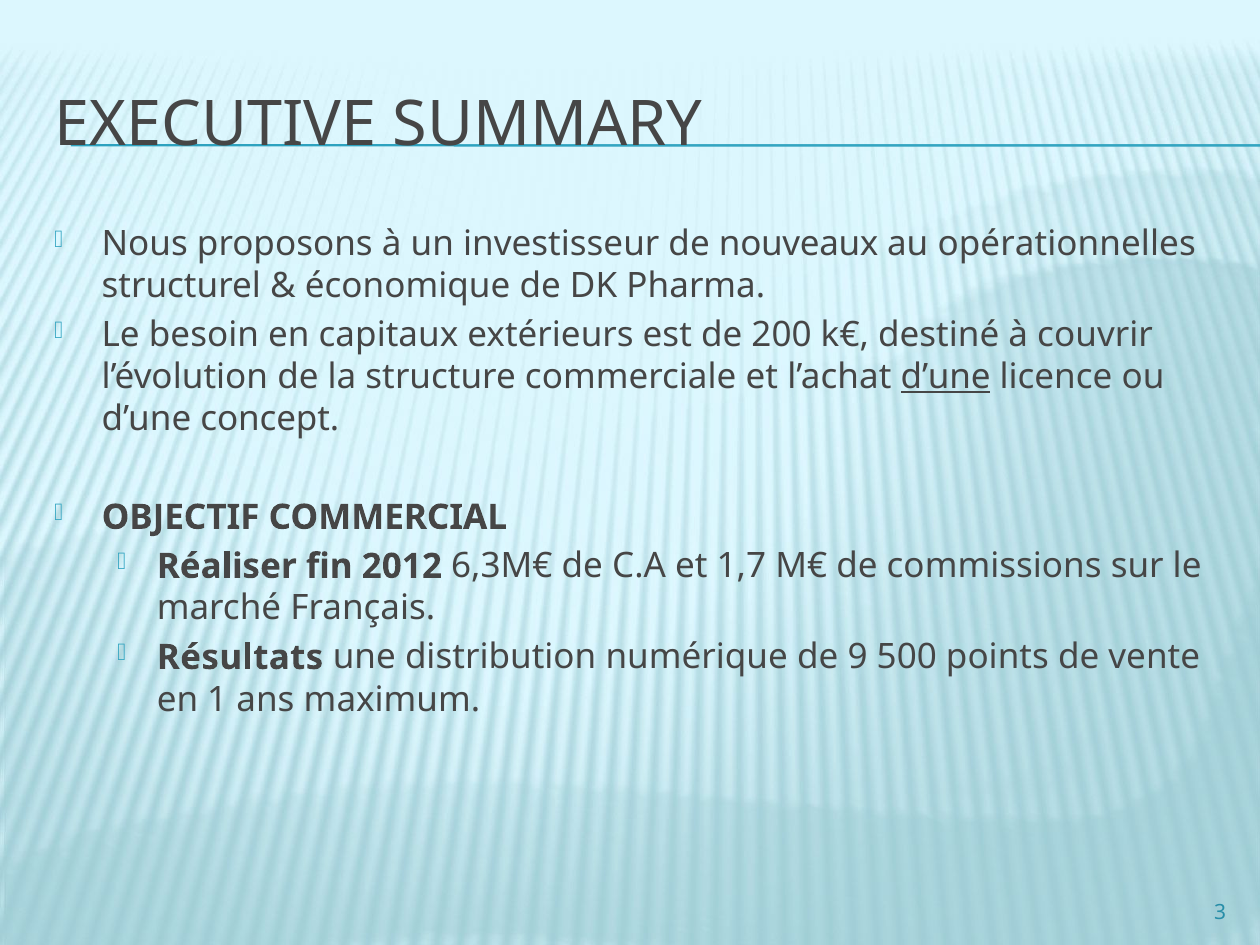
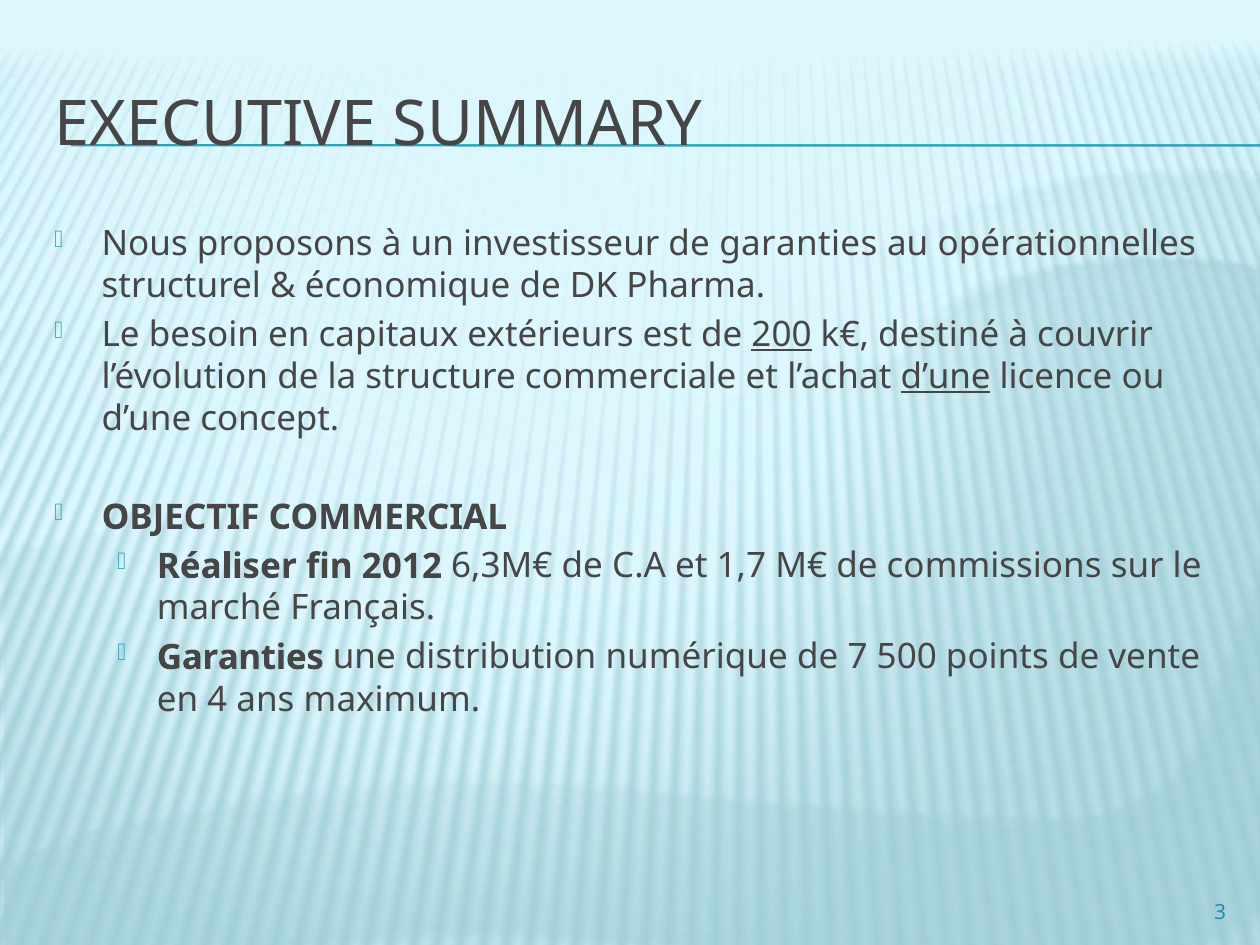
de nouveaux: nouveaux -> garanties
200 underline: none -> present
Résultats at (240, 657): Résultats -> Garanties
9: 9 -> 7
1: 1 -> 4
